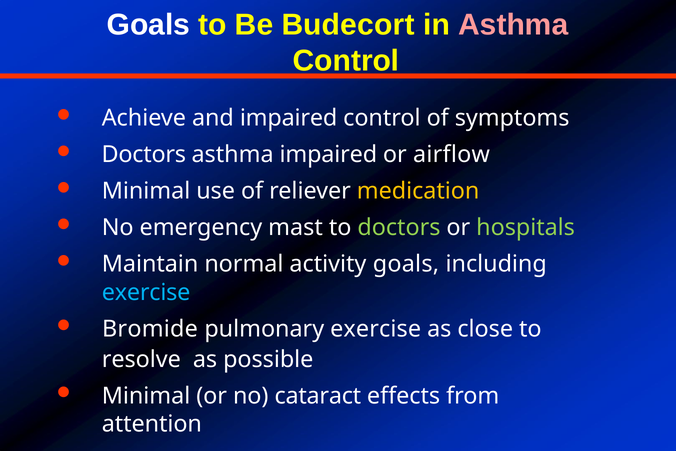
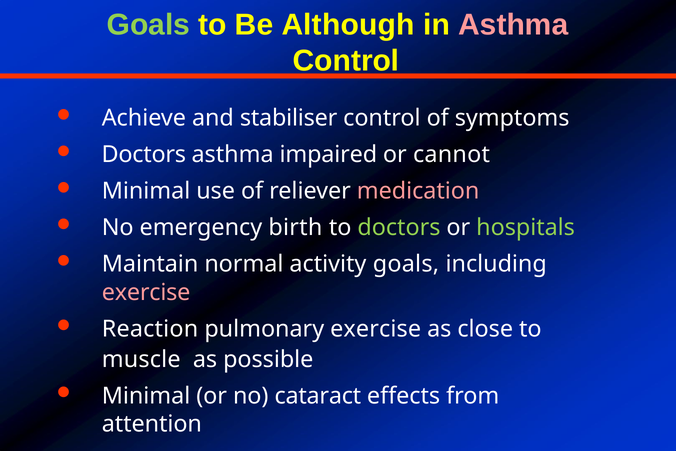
Goals at (148, 25) colour: white -> light green
Budecort: Budecort -> Although
and impaired: impaired -> stabiliser
airflow: airflow -> cannot
medication colour: yellow -> pink
mast: mast -> birth
exercise at (146, 292) colour: light blue -> pink
Bromide: Bromide -> Reaction
resolve: resolve -> muscle
